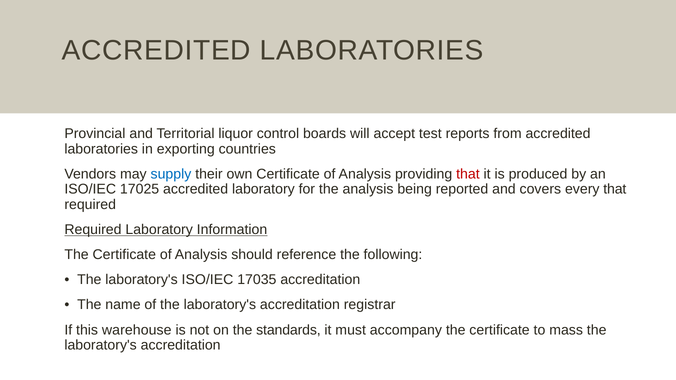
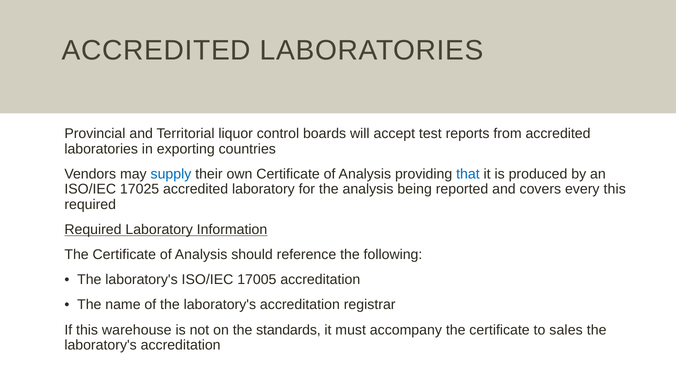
that at (468, 174) colour: red -> blue
every that: that -> this
17035: 17035 -> 17005
mass: mass -> sales
